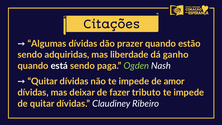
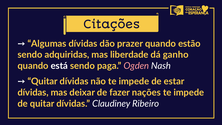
Ogden colour: light green -> pink
amor: amor -> estar
tributo: tributo -> nações
